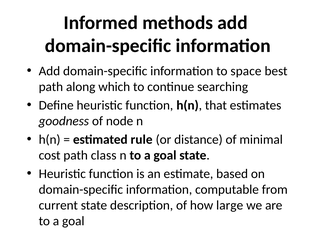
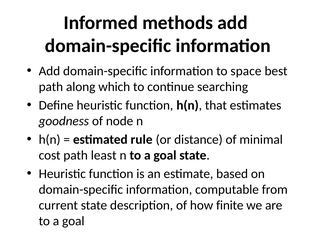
class: class -> least
large: large -> finite
